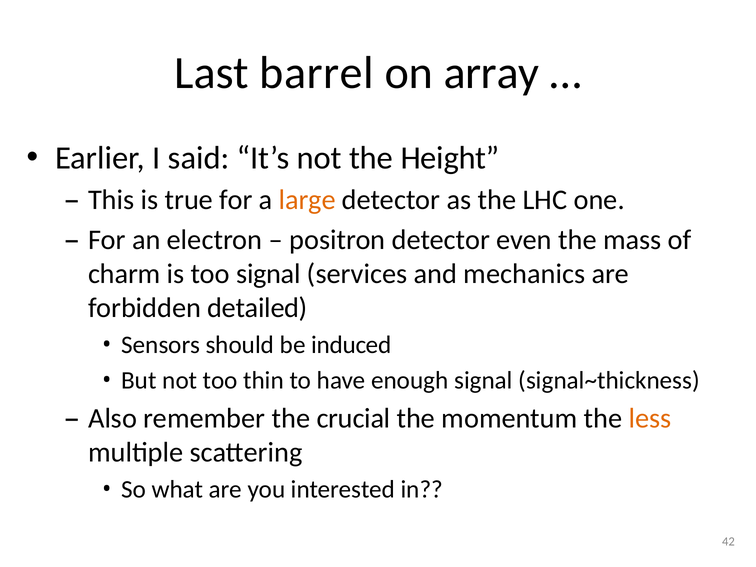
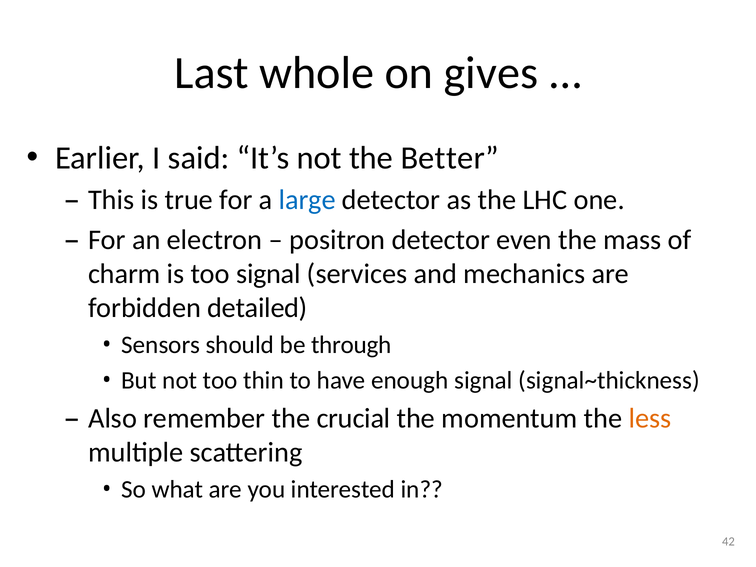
barrel: barrel -> whole
array: array -> gives
Height: Height -> Better
large colour: orange -> blue
induced: induced -> through
